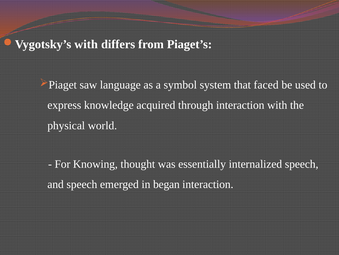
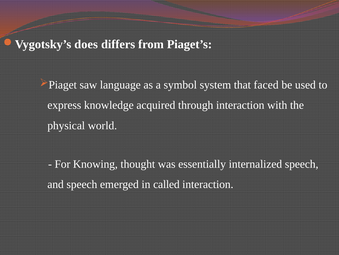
with at (86, 44): with -> does
began: began -> called
